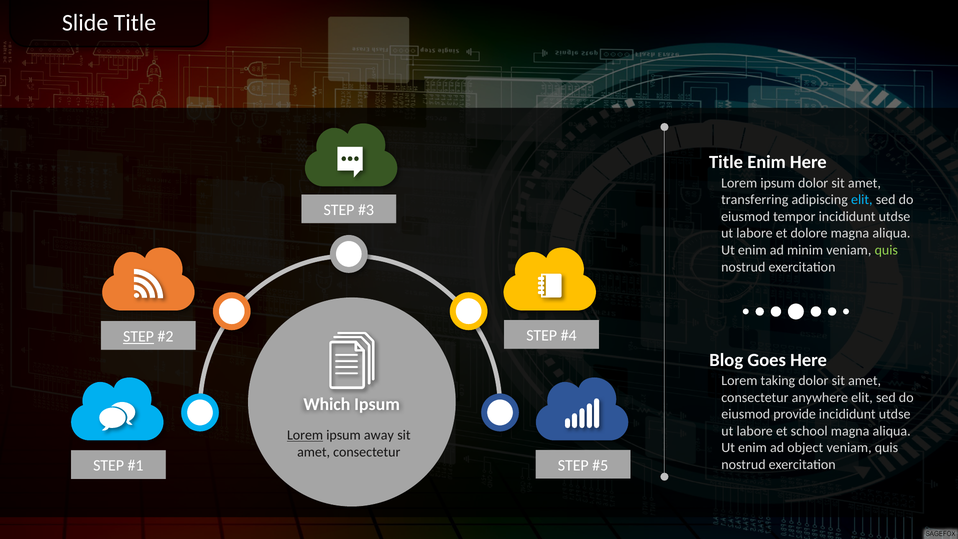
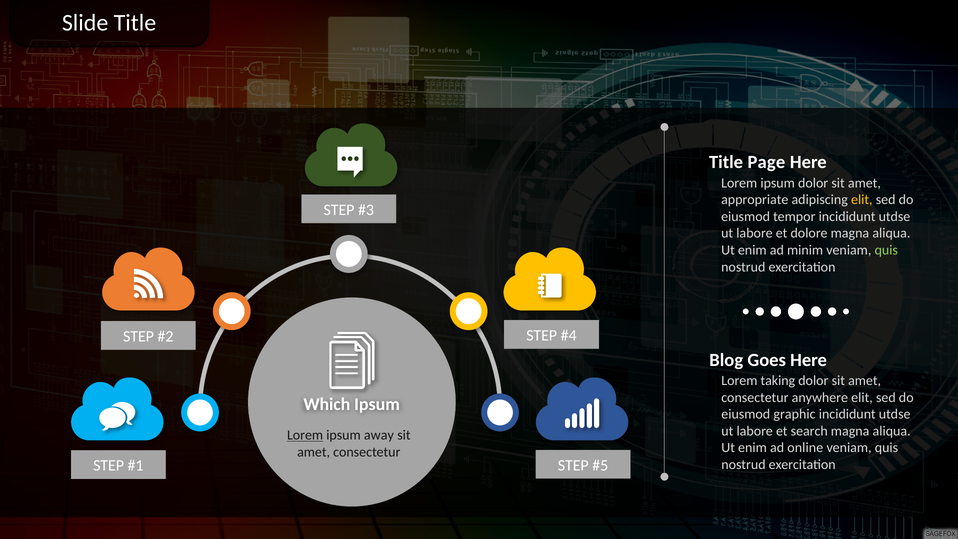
Title Enim: Enim -> Page
transferring: transferring -> appropriate
elit at (862, 200) colour: light blue -> yellow
STEP at (139, 336) underline: present -> none
provide: provide -> graphic
school: school -> search
object: object -> online
